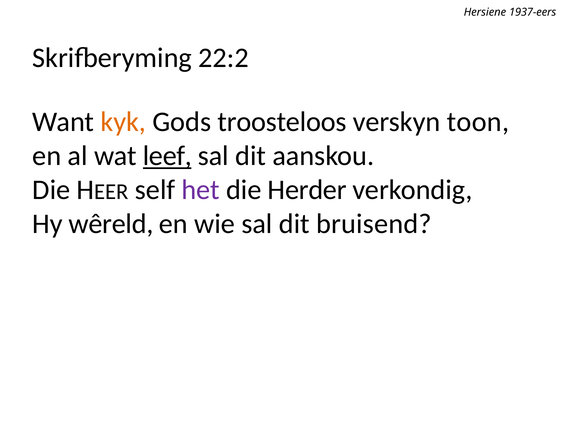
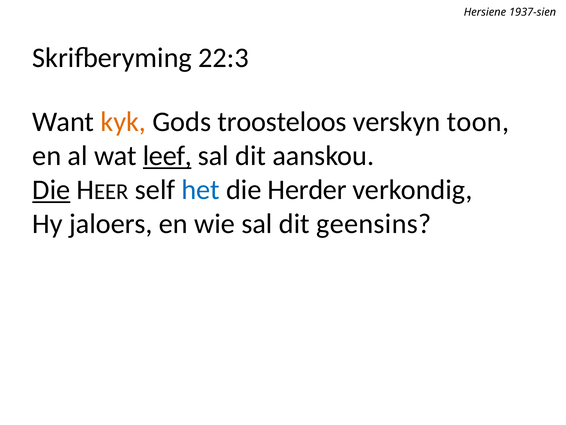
1937-eers: 1937-eers -> 1937-sien
22:2: 22:2 -> 22:3
Die at (51, 190) underline: none -> present
het colour: purple -> blue
wêreld: wêreld -> jaloers
bruisend: bruisend -> geensins
